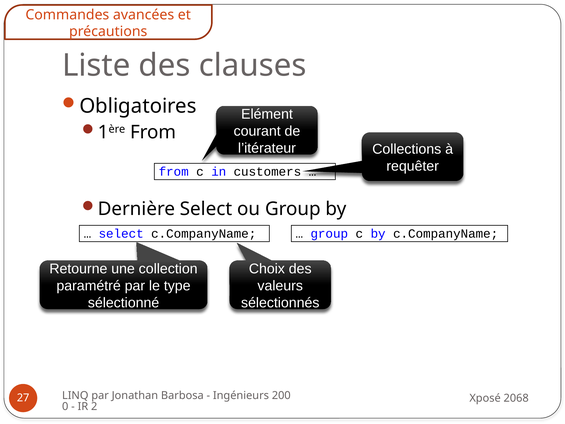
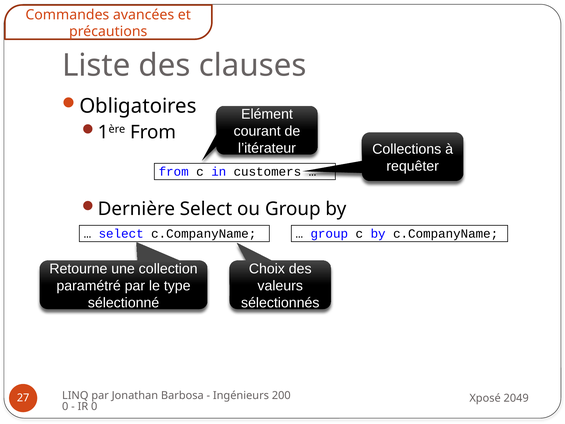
2068: 2068 -> 2049
IR 2: 2 -> 0
